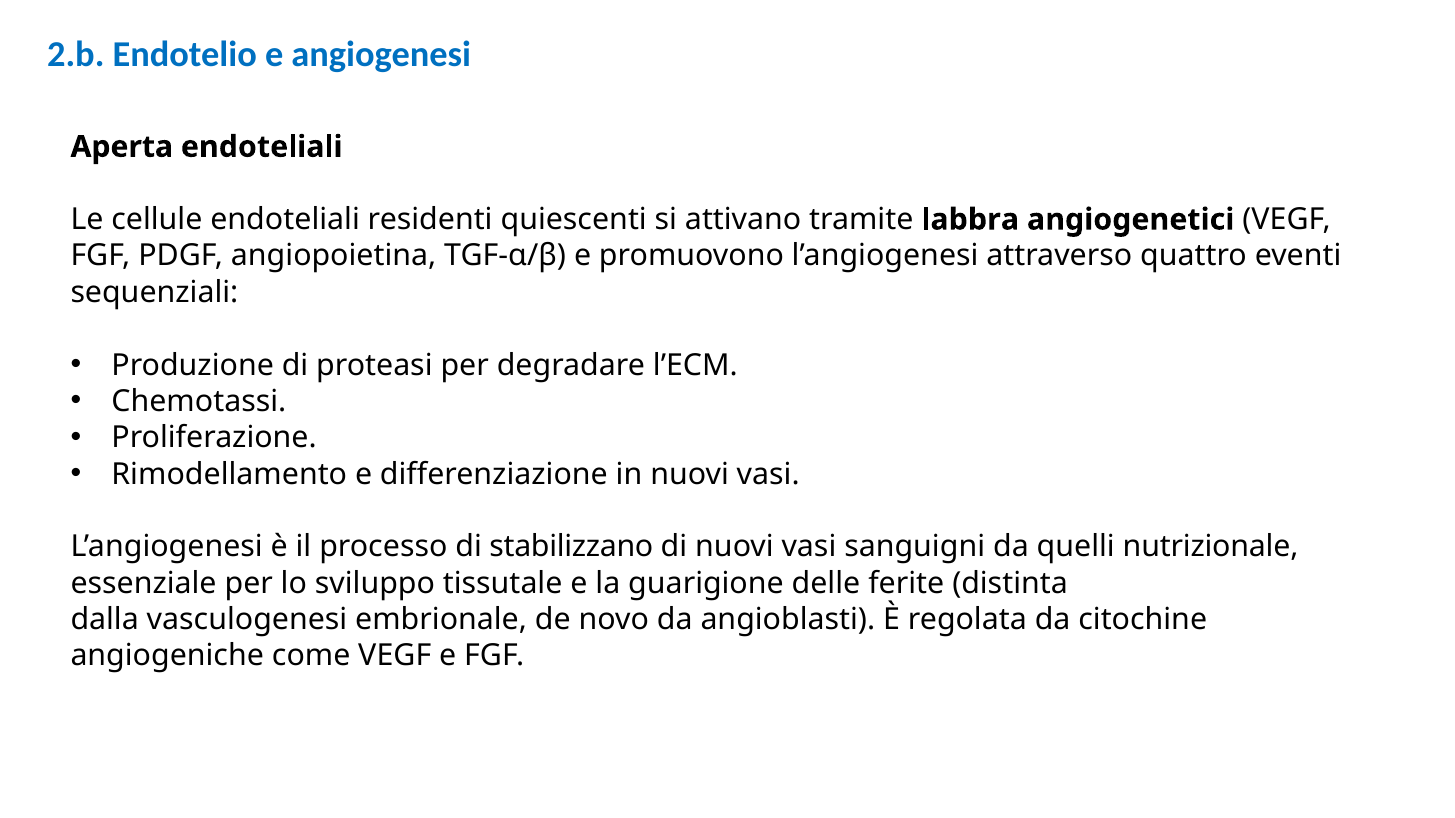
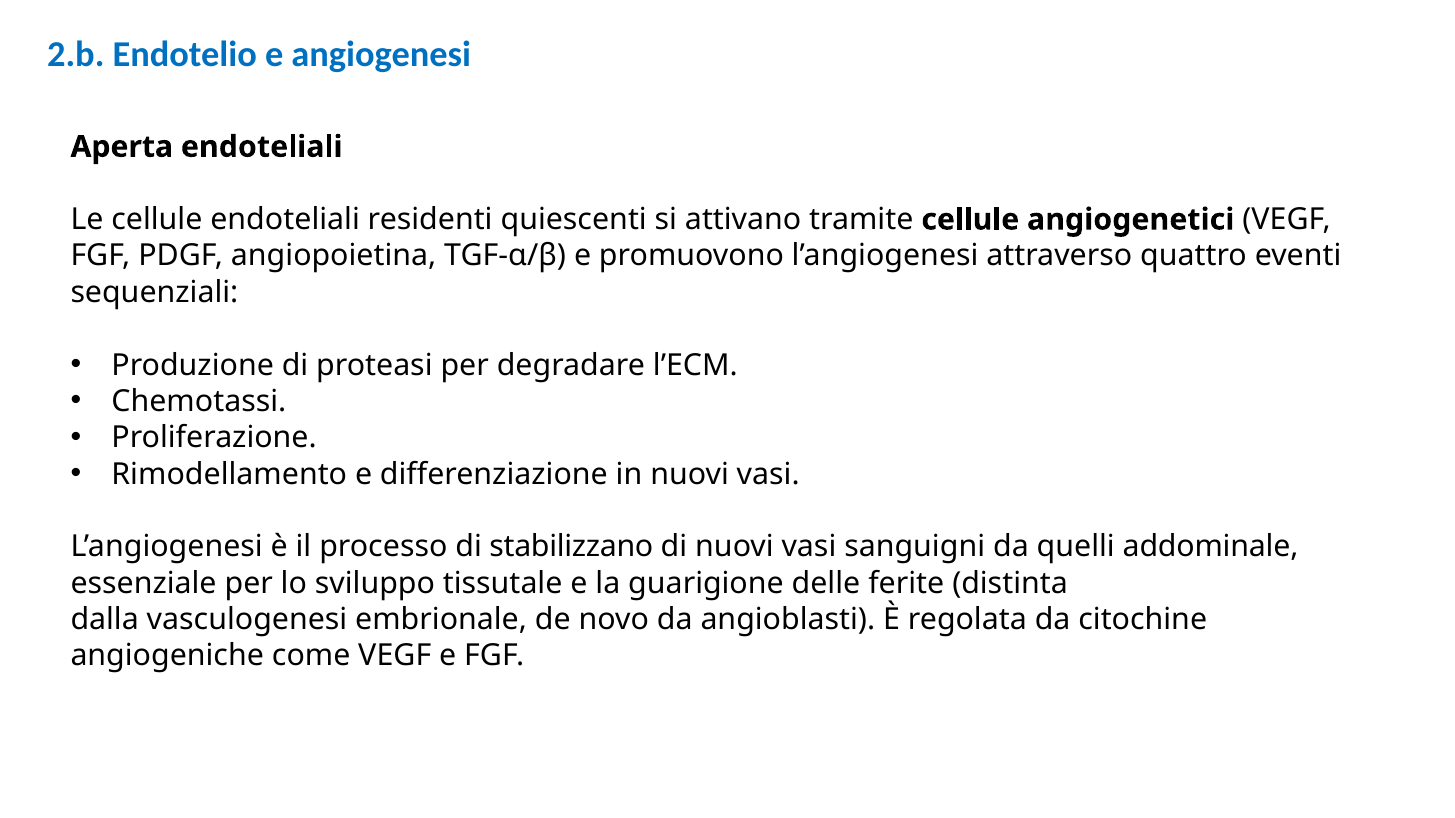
tramite labbra: labbra -> cellule
nutrizionale: nutrizionale -> addominale
